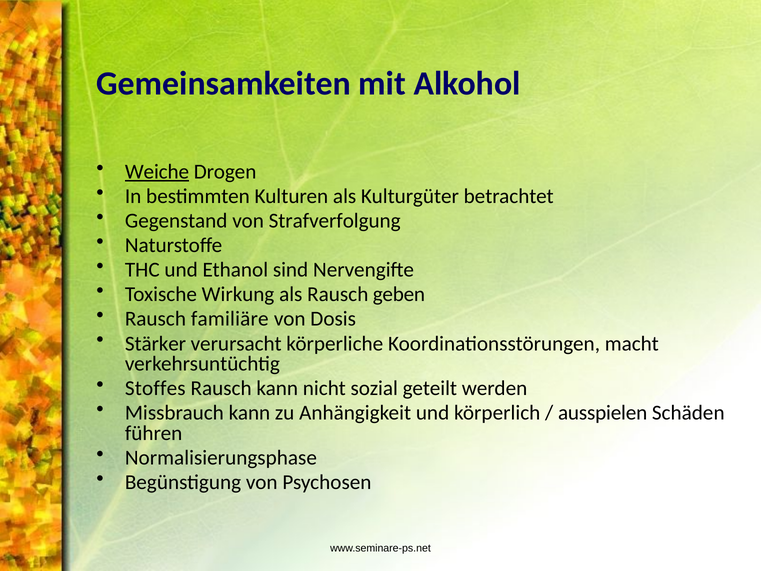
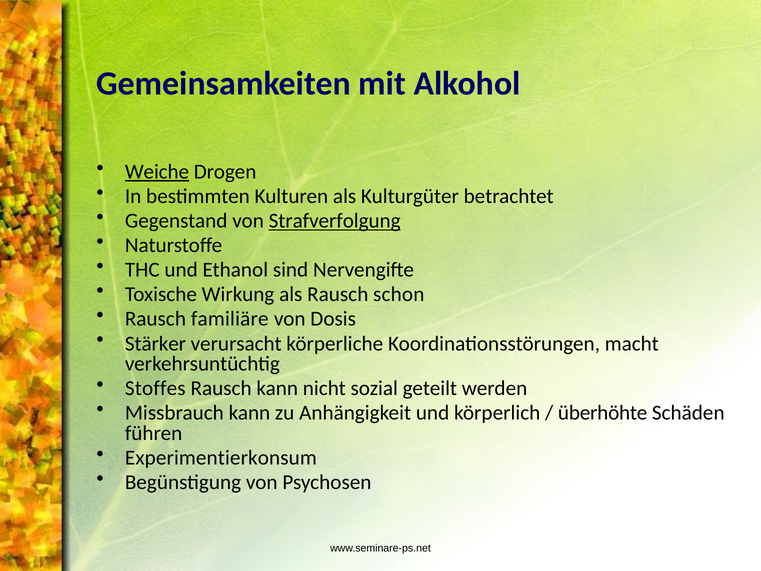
Strafverfolgung underline: none -> present
geben: geben -> schon
ausspielen: ausspielen -> überhöhte
Normalisierungsphase: Normalisierungsphase -> Experimentierkonsum
